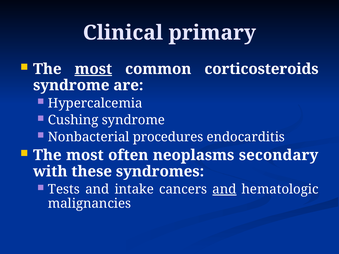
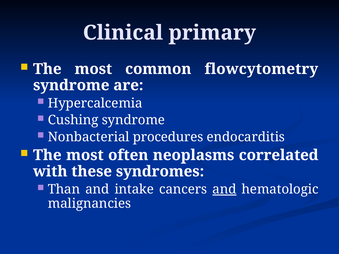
most at (93, 69) underline: present -> none
corticosteroids: corticosteroids -> flowcytometry
secondary: secondary -> correlated
Tests: Tests -> Than
